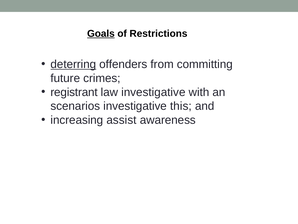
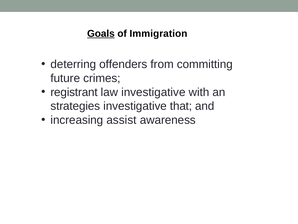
Restrictions: Restrictions -> Immigration
deterring underline: present -> none
scenarios: scenarios -> strategies
this: this -> that
